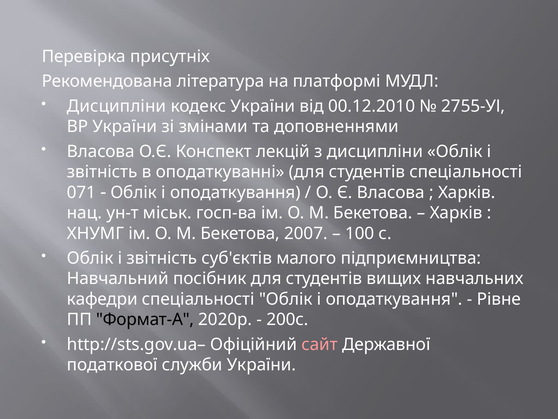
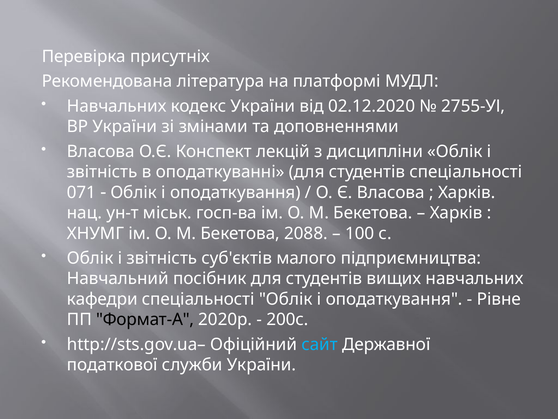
Дисципліни at (117, 106): Дисципліни -> Навчальних
00.12.2010: 00.12.2010 -> 02.12.2020
2007: 2007 -> 2088
сайт colour: pink -> light blue
